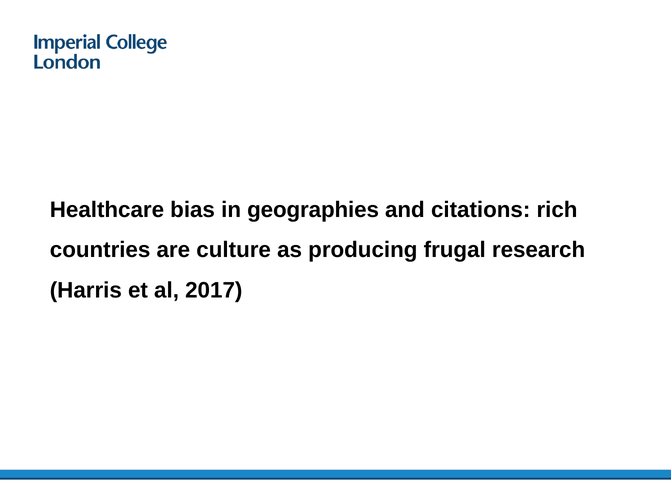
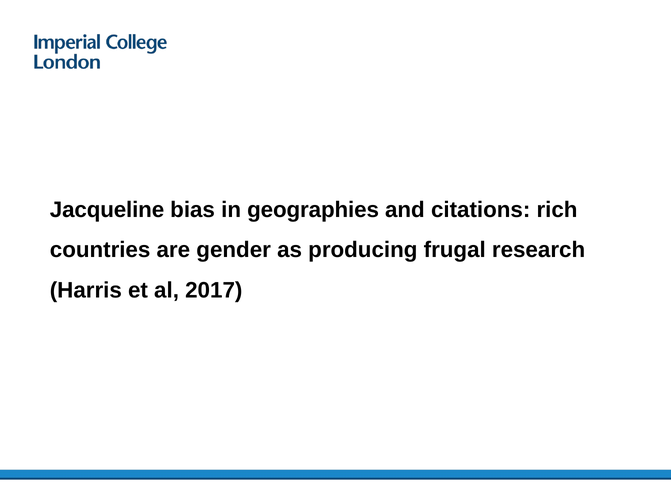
Healthcare: Healthcare -> Jacqueline
culture: culture -> gender
